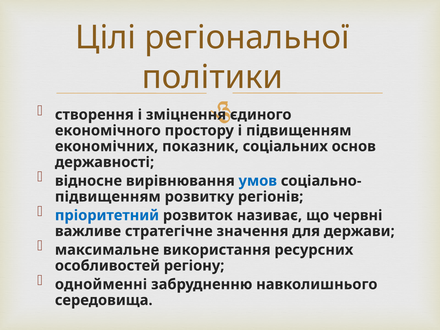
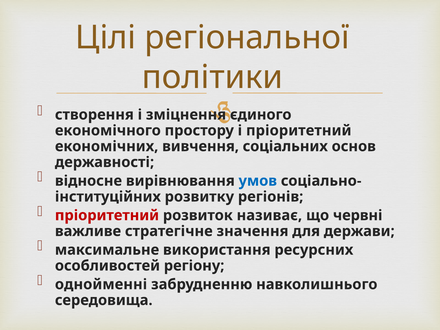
і підвищенням: підвищенням -> пріоритетний
показник: показник -> вивчення
підвищенням at (108, 197): підвищенням -> інституційних
пріоритетний at (107, 215) colour: blue -> red
